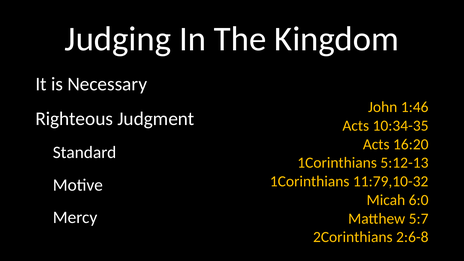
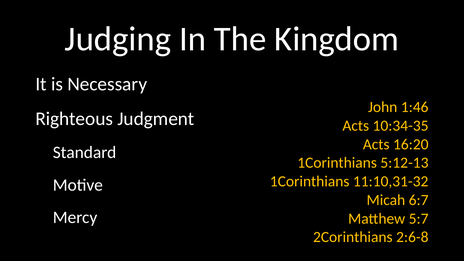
11:79,10-32: 11:79,10-32 -> 11:10,31-32
6:0: 6:0 -> 6:7
